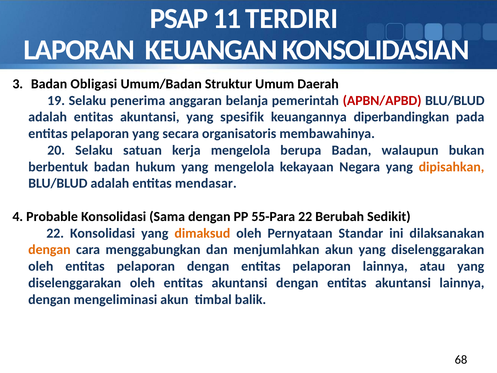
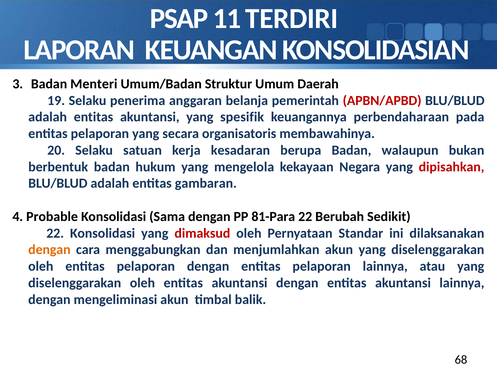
Obligasi: Obligasi -> Menteri
diperbandingkan: diperbandingkan -> perbendaharaan
kerja mengelola: mengelola -> kesadaran
dipisahkan colour: orange -> red
mendasar: mendasar -> gambaran
55-Para: 55-Para -> 81-Para
dimaksud colour: orange -> red
